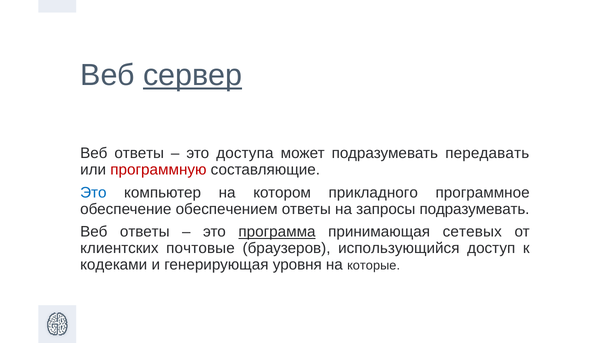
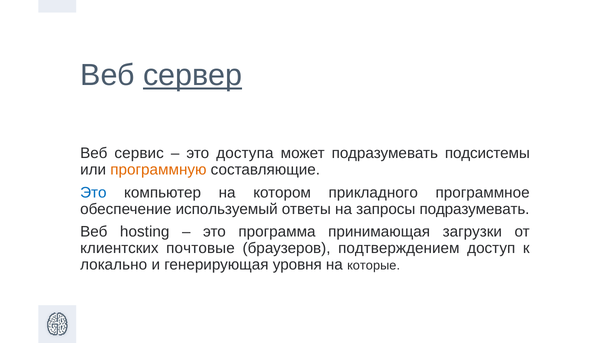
ответы at (139, 153): ответы -> сервис
передавать: передавать -> подсистемы
программную colour: red -> orange
обеспечением: обеспечением -> используемый
ответы at (145, 232): ответы -> hosting
программа underline: present -> none
сетевых: сетевых -> загрузки
использующийся: использующийся -> подтверждением
кодеками: кодеками -> локально
